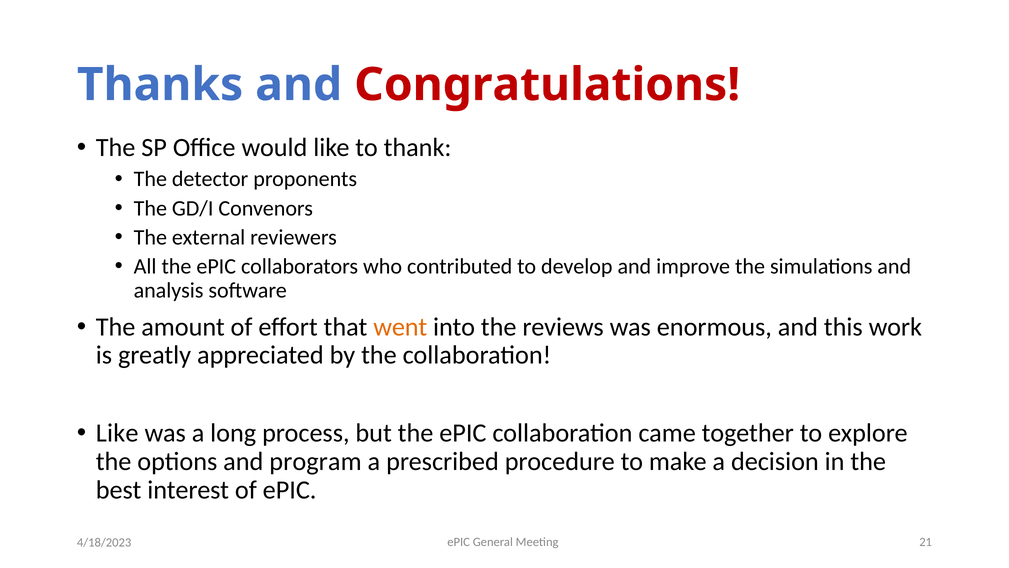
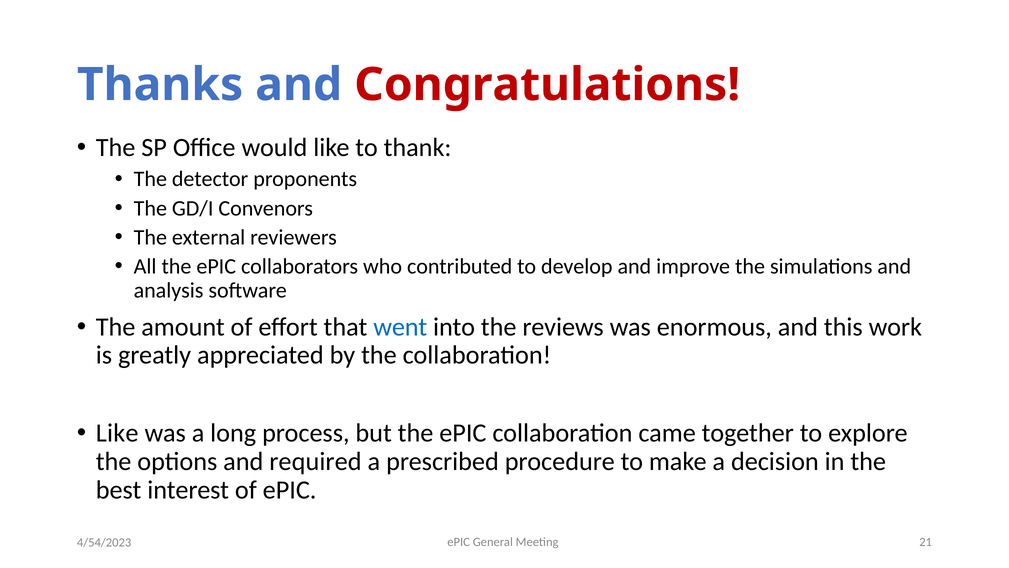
went colour: orange -> blue
program: program -> required
4/18/2023: 4/18/2023 -> 4/54/2023
